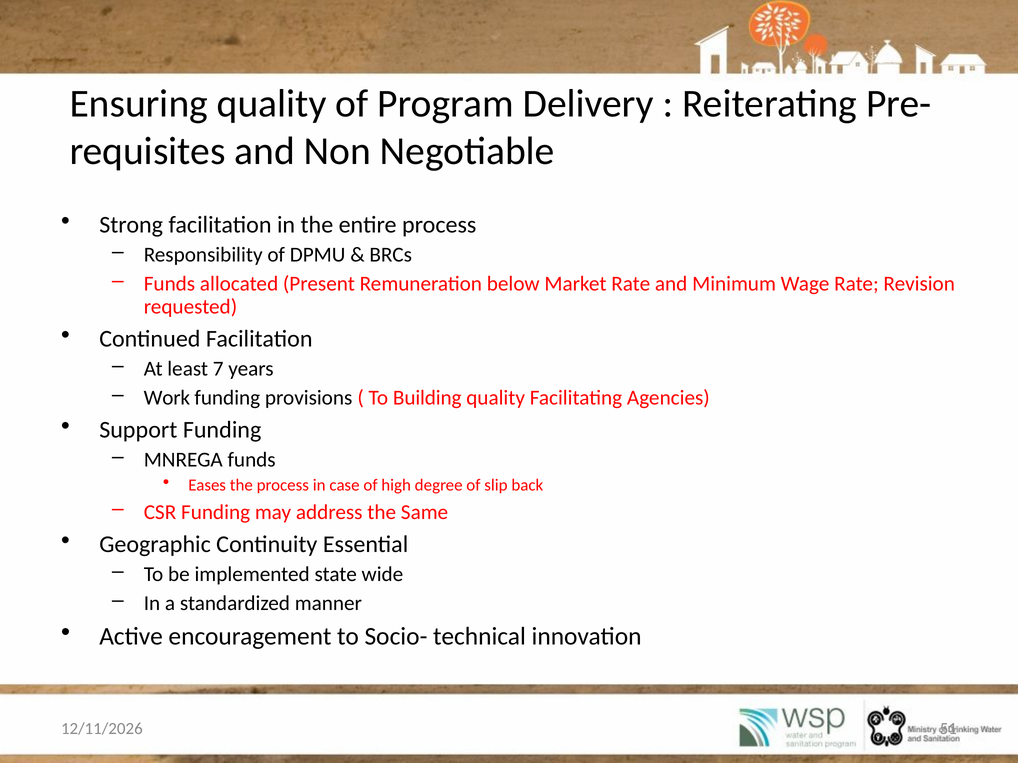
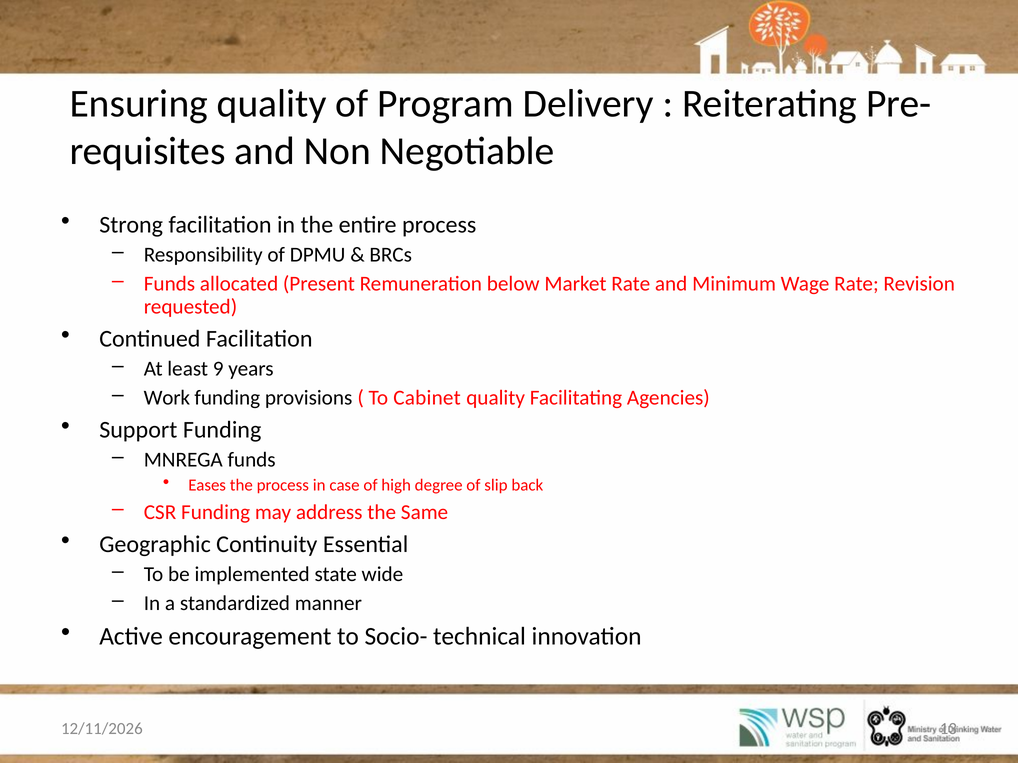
7: 7 -> 9
Building: Building -> Cabinet
51: 51 -> 13
